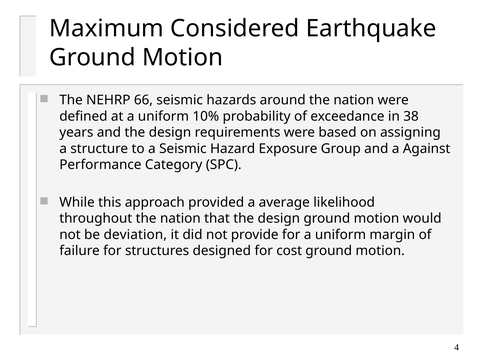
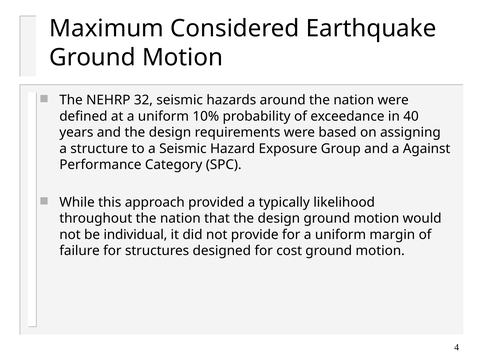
66: 66 -> 32
38: 38 -> 40
average: average -> typically
deviation: deviation -> individual
